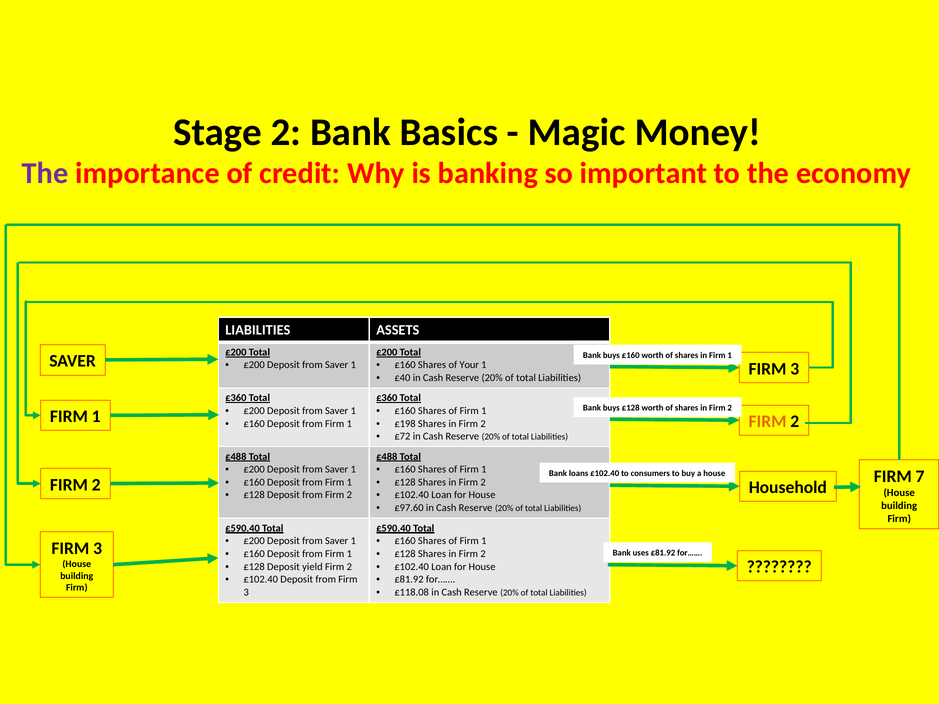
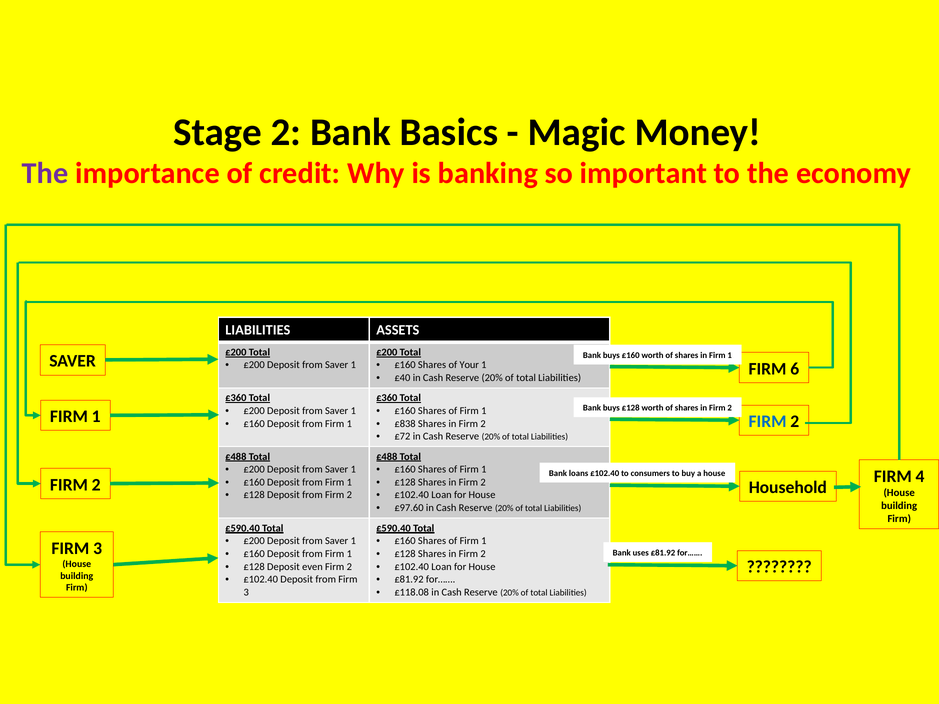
3 at (795, 369): 3 -> 6
FIRM at (768, 422) colour: orange -> blue
£198: £198 -> £838
7: 7 -> 4
yield: yield -> even
